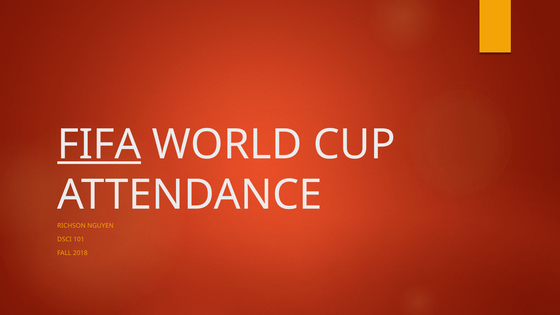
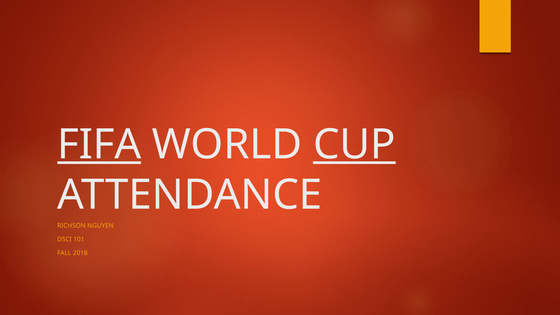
CUP underline: none -> present
